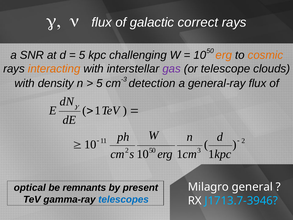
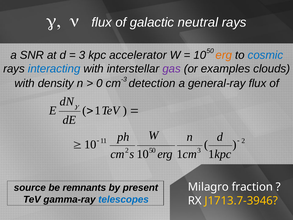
correct: correct -> neutral
5 at (82, 55): 5 -> 3
challenging: challenging -> accelerator
cosmic colour: orange -> blue
interacting colour: orange -> blue
telescope: telescope -> examples
5 at (99, 83): 5 -> 0
optical: optical -> source
general: general -> fraction
J1713.7-3946 colour: light blue -> yellow
